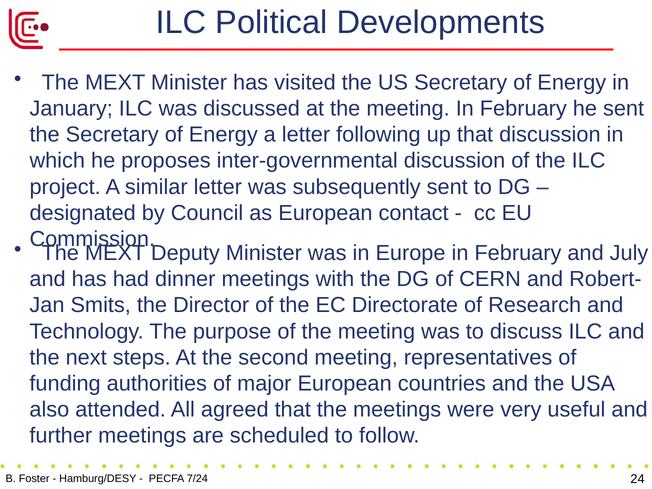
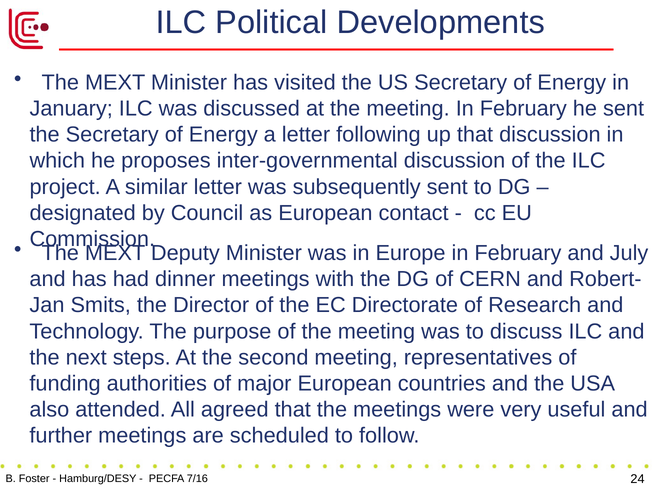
7/24: 7/24 -> 7/16
